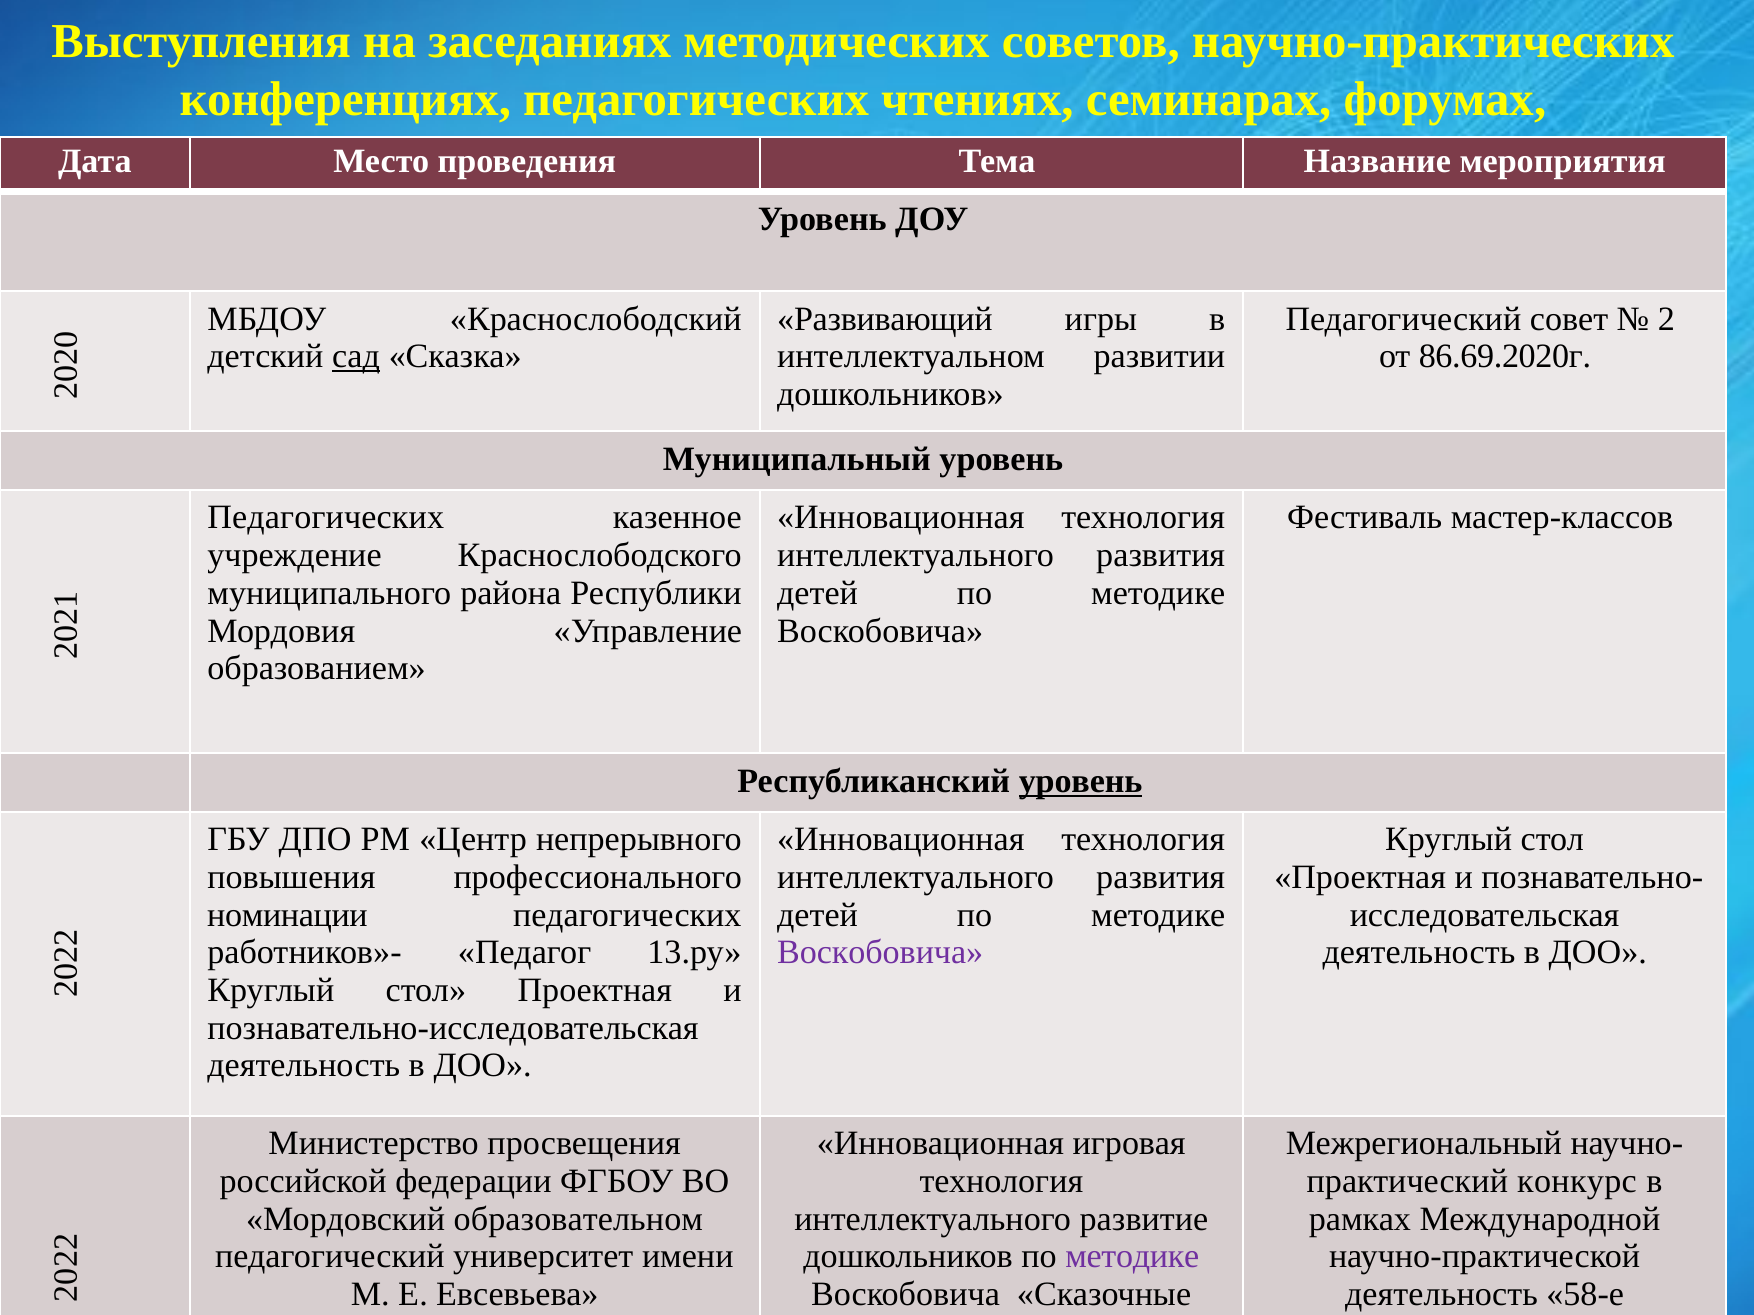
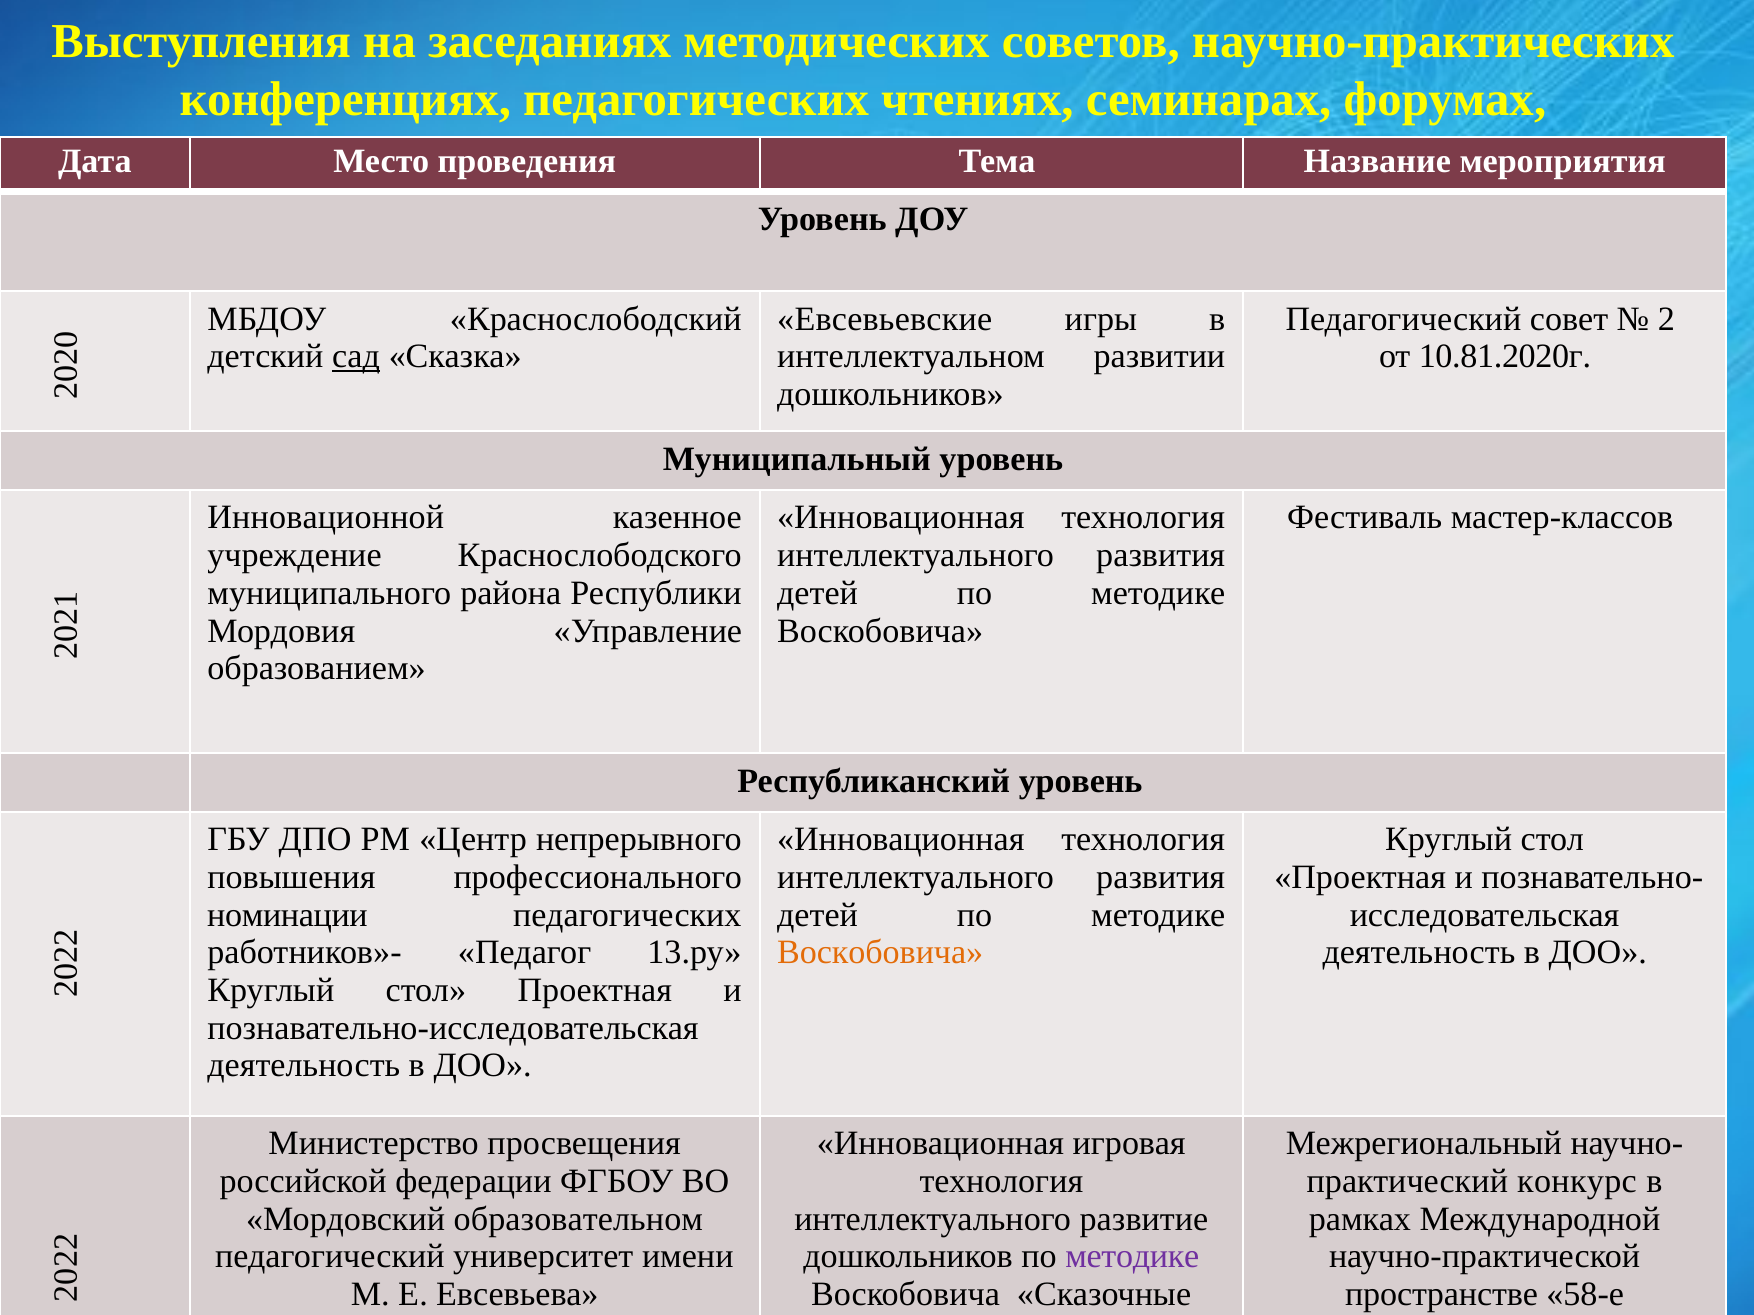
Развивающий at (885, 319): Развивающий -> Евсевьевские
86.69.2020г: 86.69.2020г -> 10.81.2020г
Педагогических at (326, 518): Педагогических -> Инновационной
уровень at (1081, 781) underline: present -> none
Воскобовича at (880, 953) colour: purple -> orange
деятельность at (1441, 1295): деятельность -> пространстве
